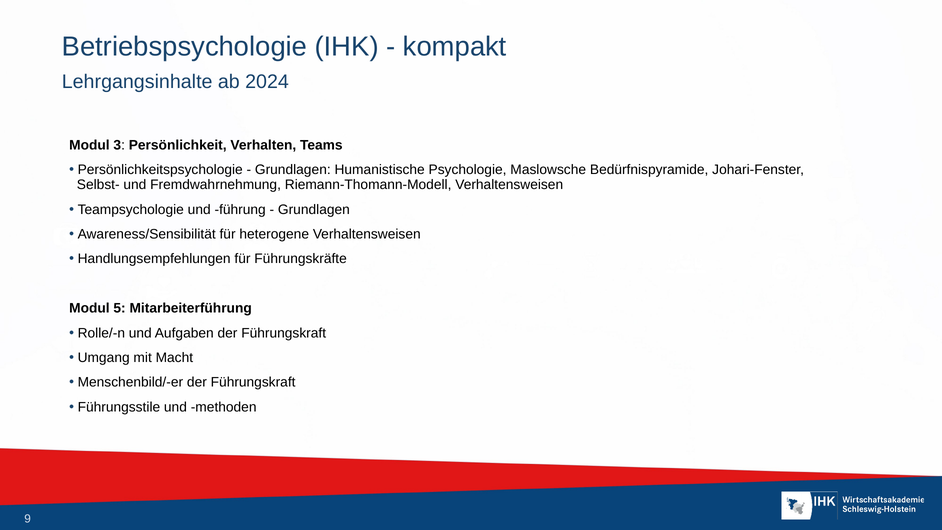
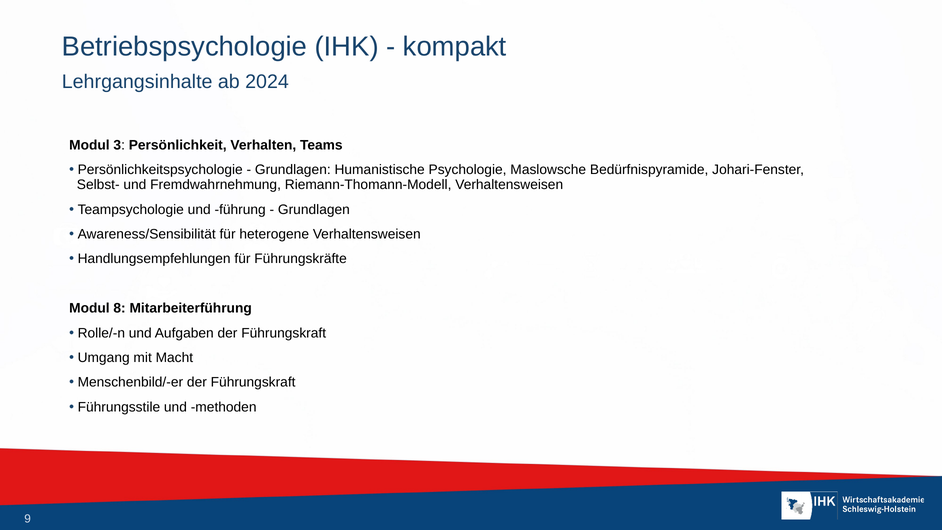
5: 5 -> 8
